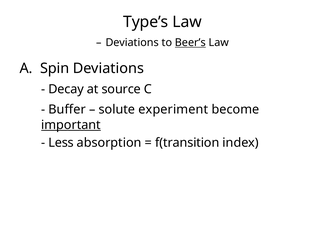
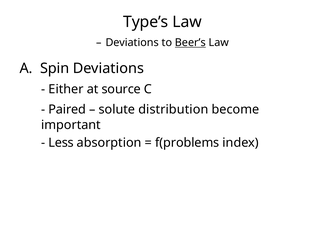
Decay: Decay -> Either
Buffer: Buffer -> Paired
experiment: experiment -> distribution
important underline: present -> none
f(transition: f(transition -> f(problems
